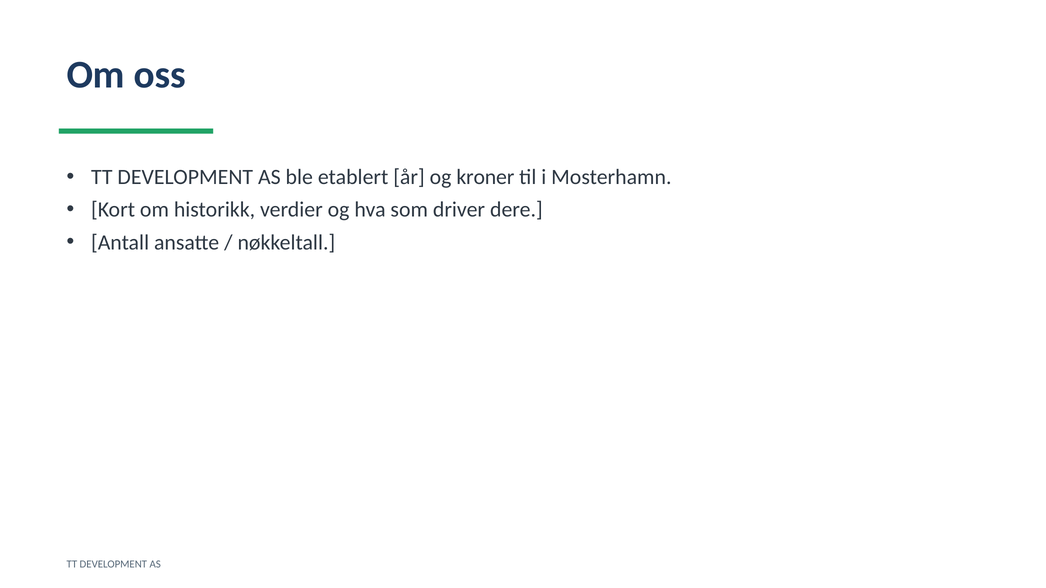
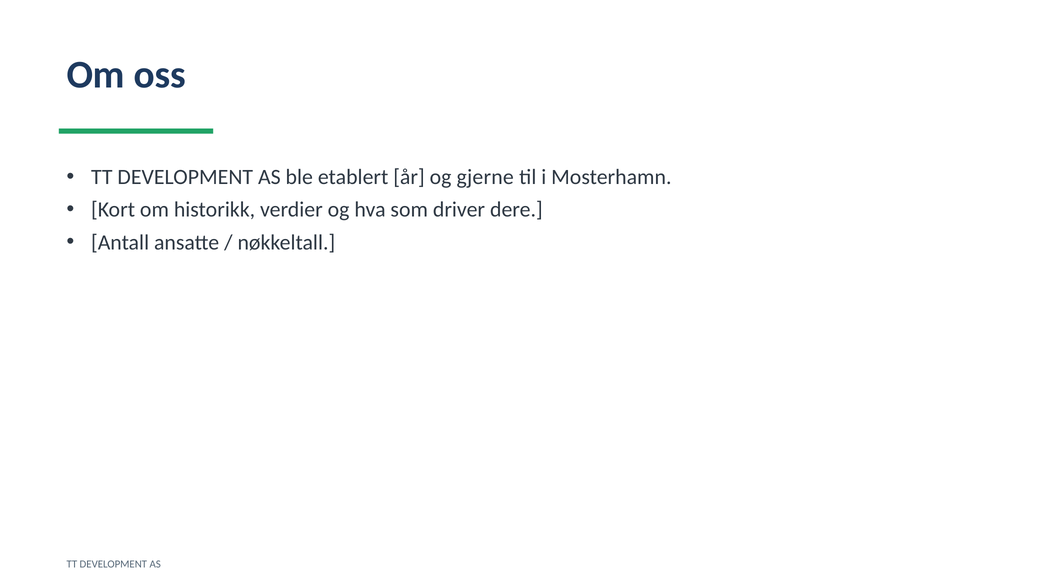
kroner: kroner -> gjerne
